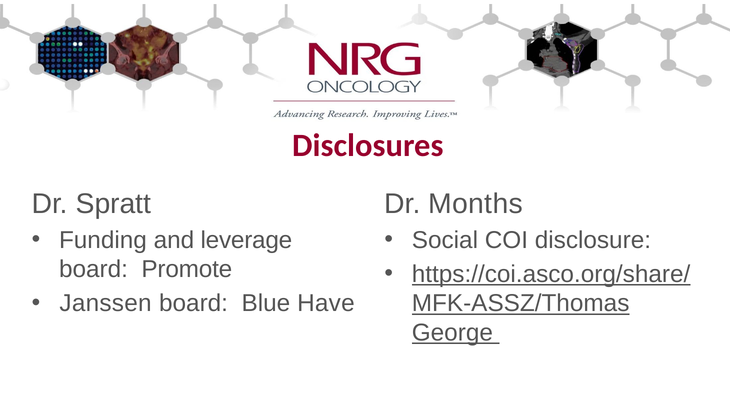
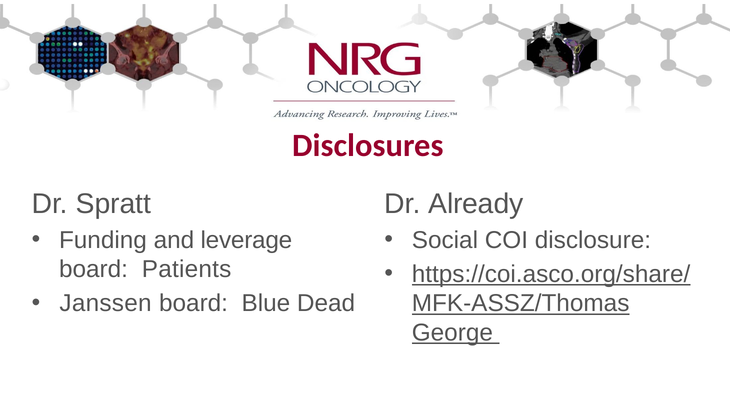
Months: Months -> Already
Promote: Promote -> Patients
Have: Have -> Dead
